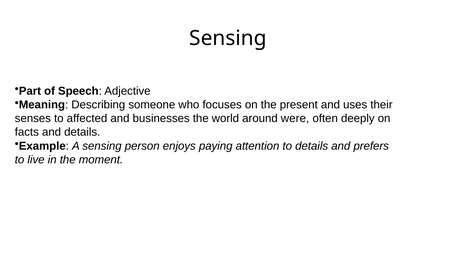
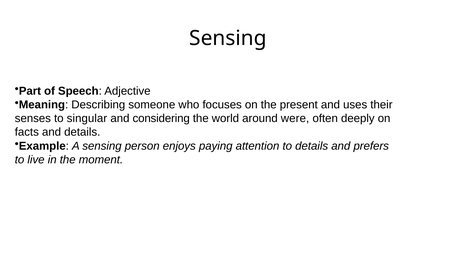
affected: affected -> singular
businesses: businesses -> considering
